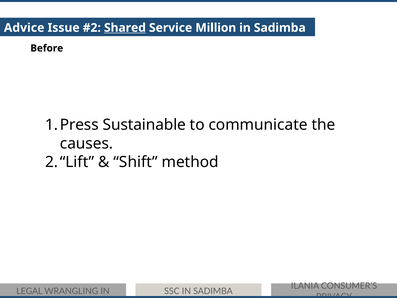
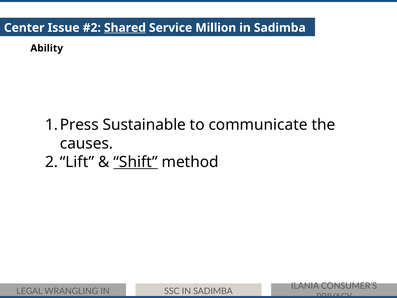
Advice: Advice -> Center
Before: Before -> Ability
Shift underline: none -> present
